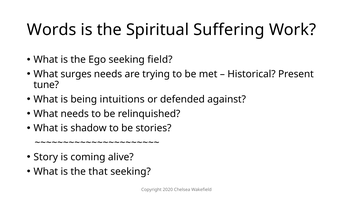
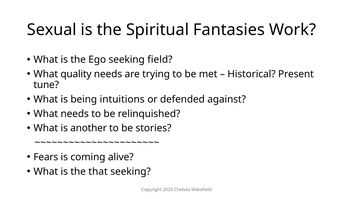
Words: Words -> Sexual
Suffering: Suffering -> Fantasies
surges: surges -> quality
shadow: shadow -> another
Story: Story -> Fears
